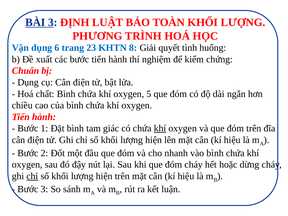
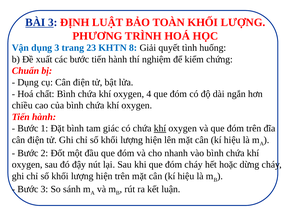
dụng 6: 6 -> 3
5: 5 -> 4
chỉ at (32, 176) underline: present -> none
